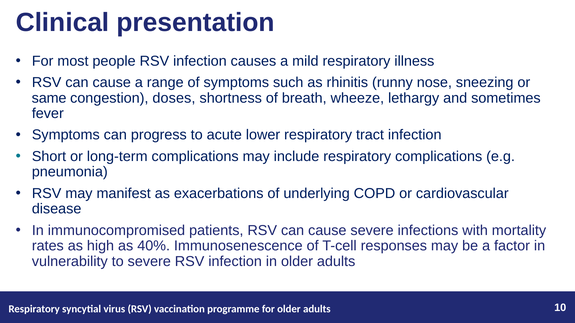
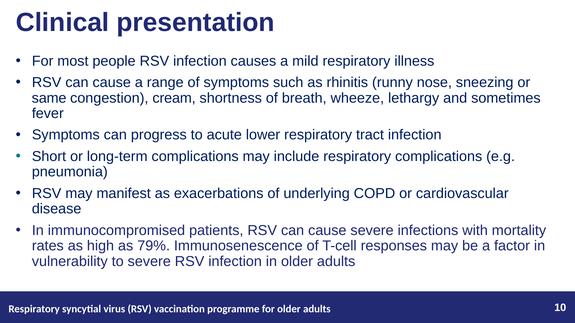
doses: doses -> cream
40%: 40% -> 79%
